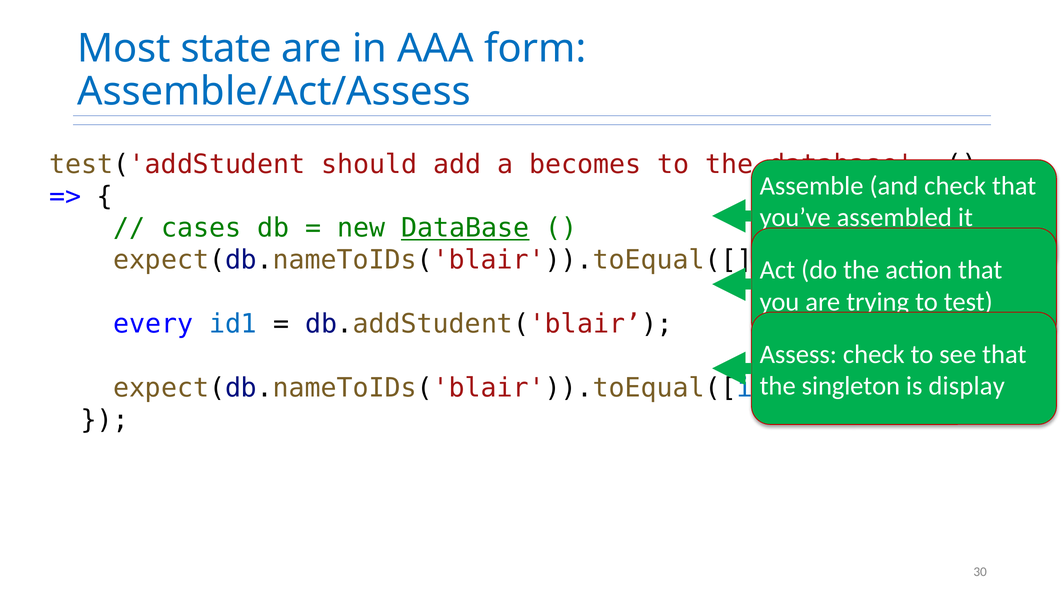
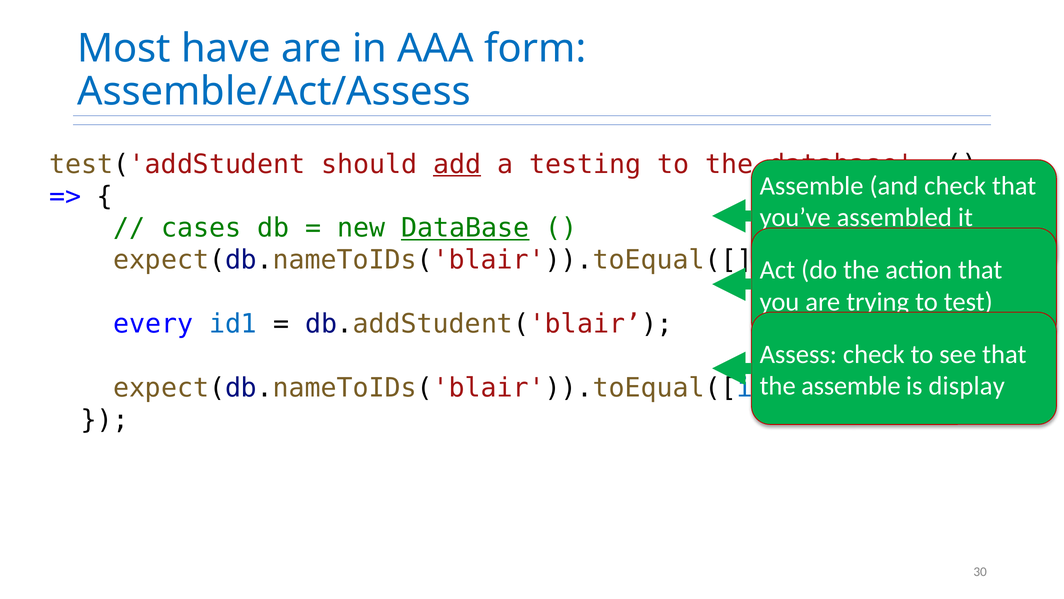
state: state -> have
add underline: none -> present
becomes: becomes -> testing
singleton at (851, 386): singleton -> assemble
